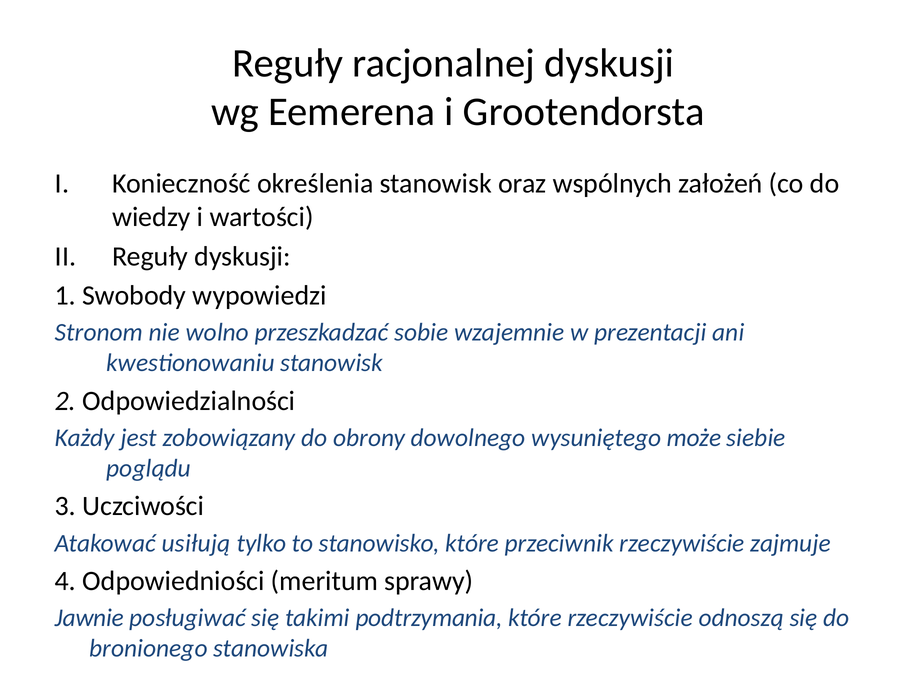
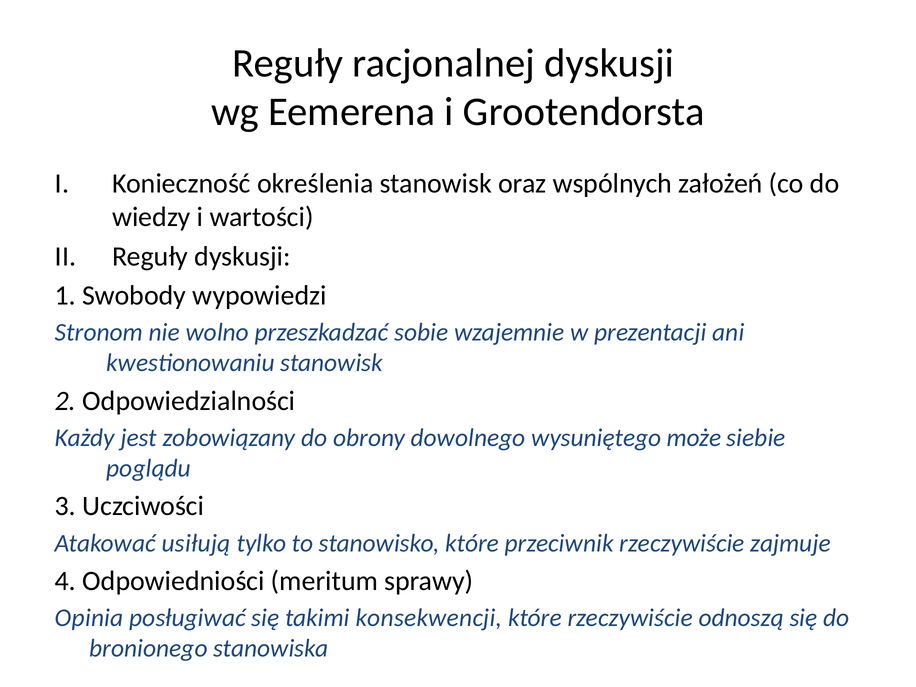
Jawnie: Jawnie -> Opinia
podtrzymania: podtrzymania -> konsekwencji
